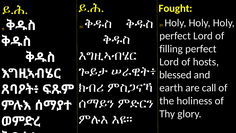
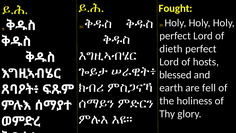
filling: filling -> dieth
call: call -> fell
